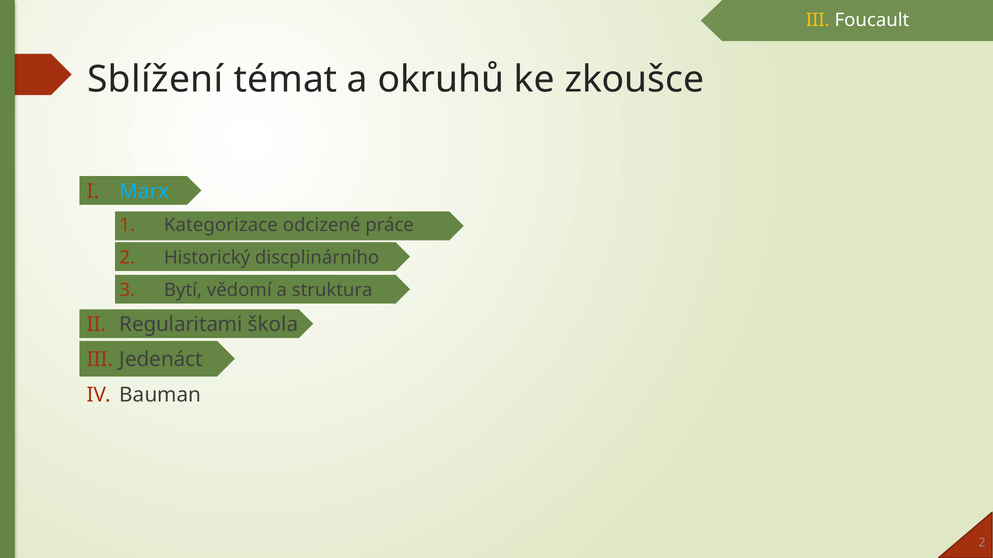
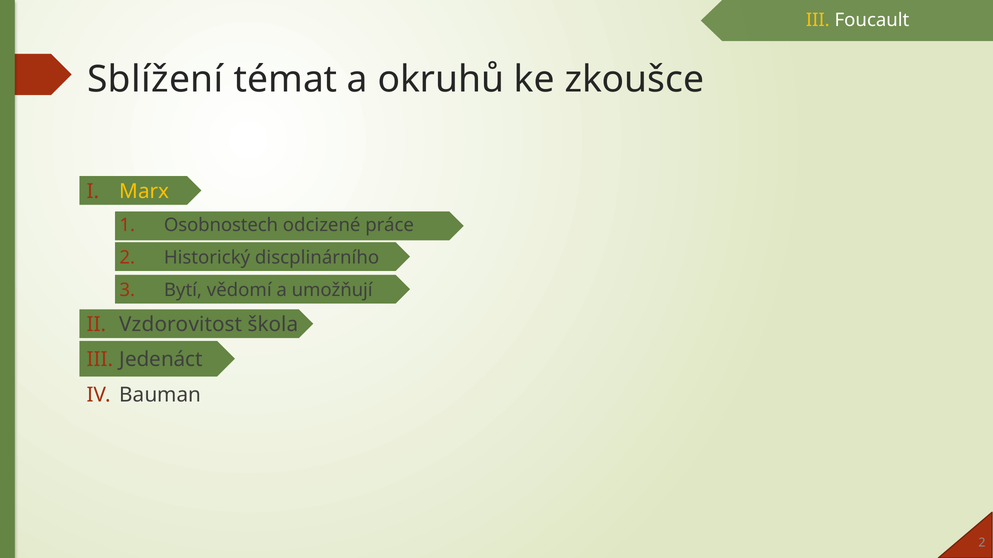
Marx colour: light blue -> yellow
Kategorizace: Kategorizace -> Osobnostech
struktura: struktura -> umožňují
Regularitami: Regularitami -> Vzdorovitost
